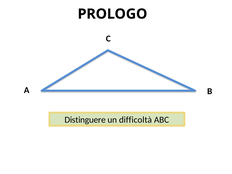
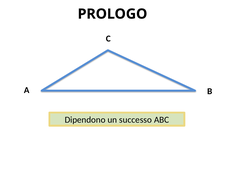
Distinguere: Distinguere -> Dipendono
difficoltà: difficoltà -> successo
